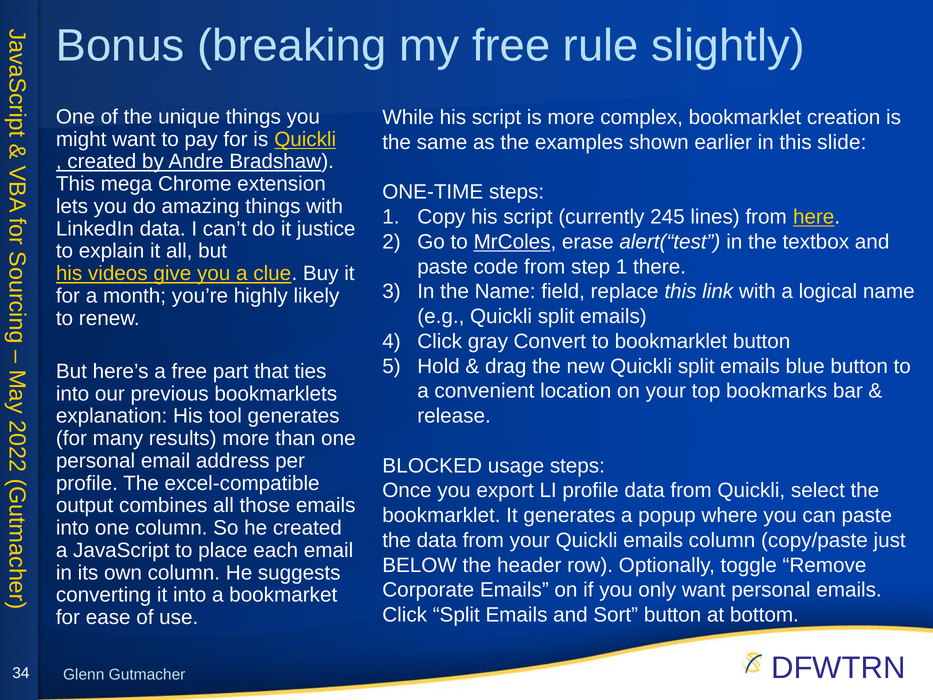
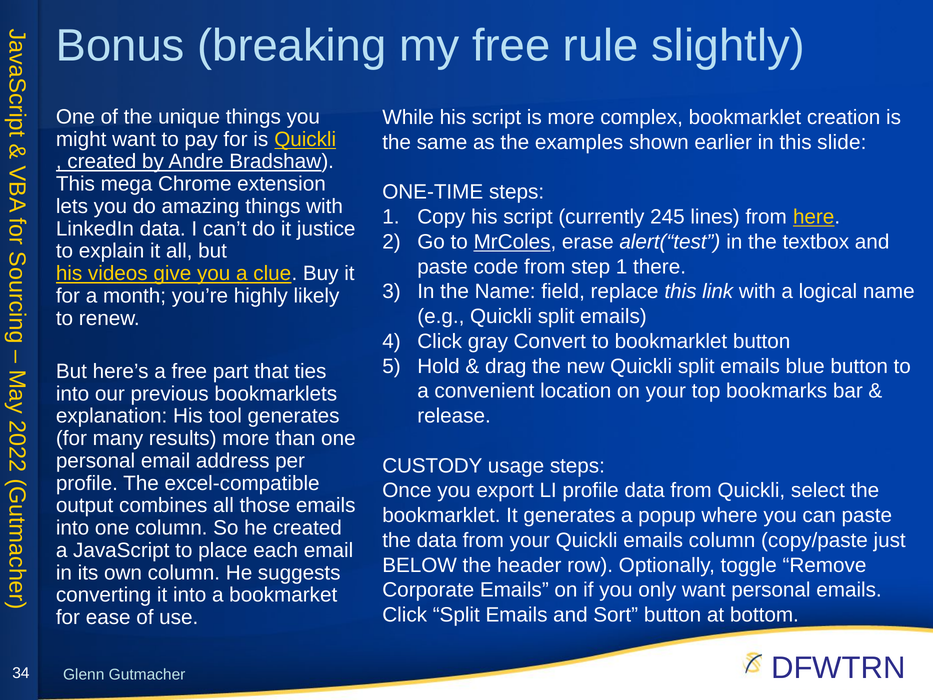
BLOCKED: BLOCKED -> CUSTODY
